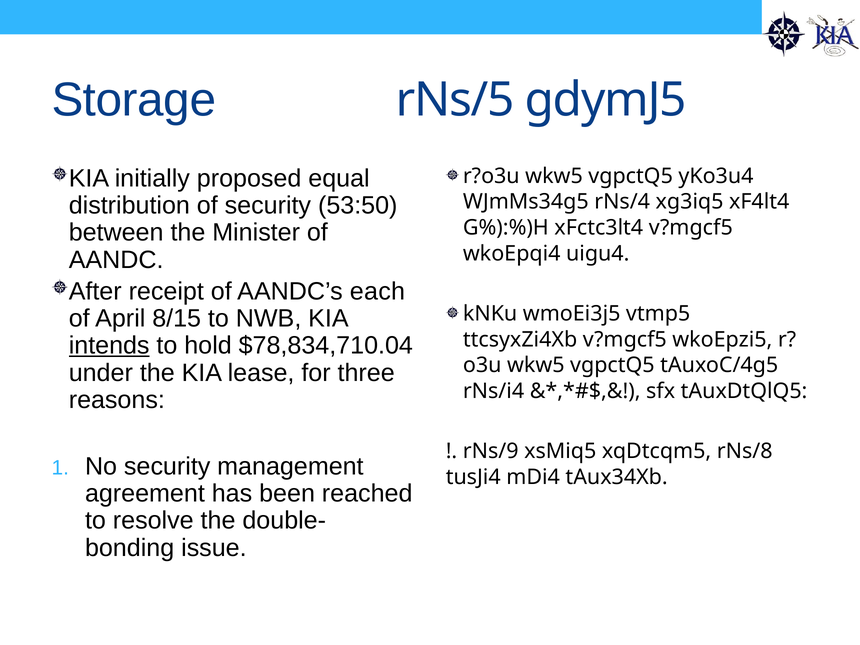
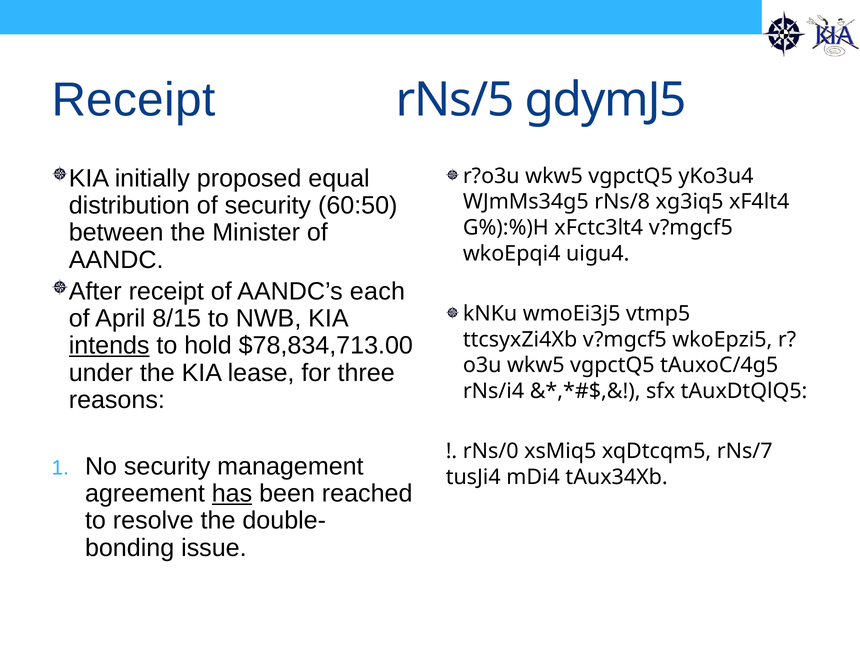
Storage at (134, 100): Storage -> Receipt
53:50: 53:50 -> 60:50
rNs/4: rNs/4 -> rNs/8
$78,834,710.04: $78,834,710.04 -> $78,834,713.00
rNs/9: rNs/9 -> rNs/0
rNs/8: rNs/8 -> rNs/7
has underline: none -> present
